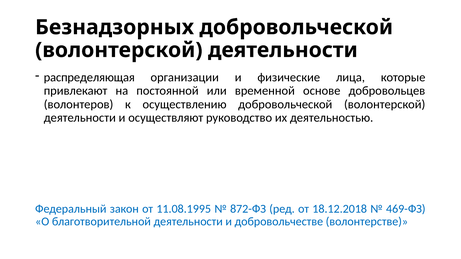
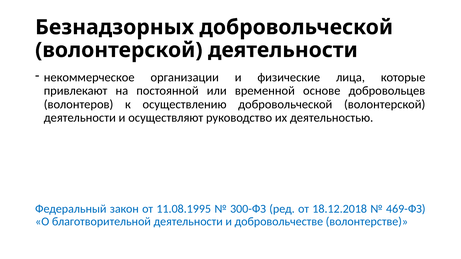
распределяющая: распределяющая -> некоммерческое
872-ФЗ: 872-ФЗ -> 300-ФЗ
